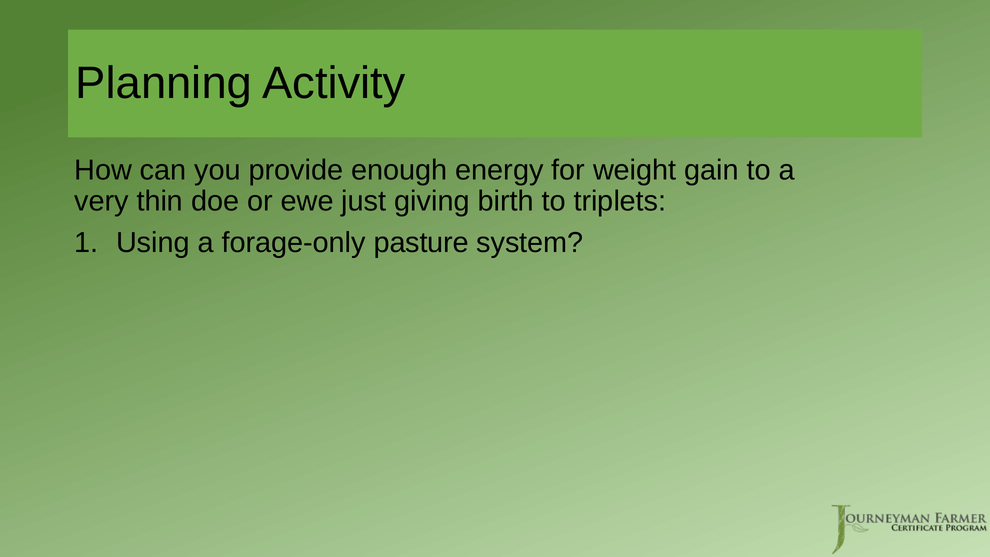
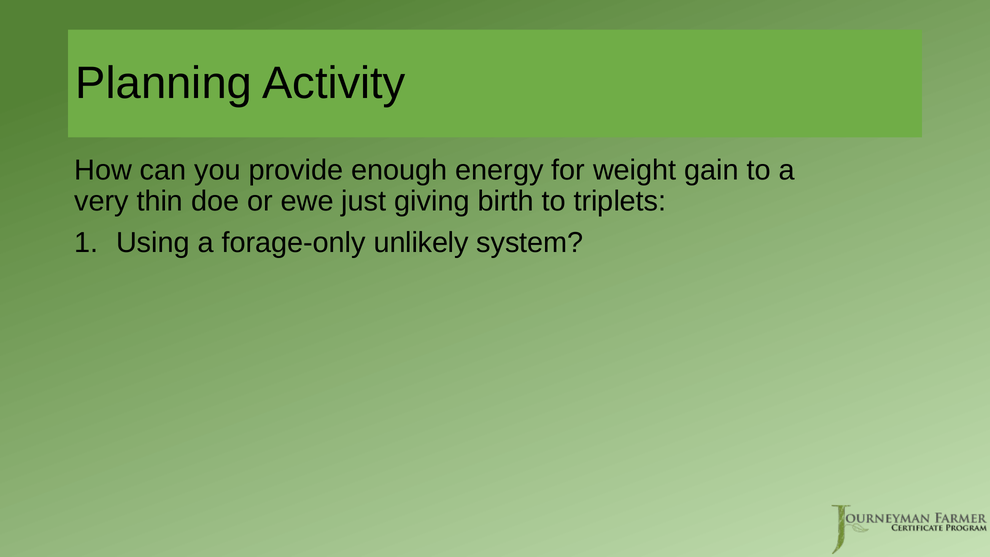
pasture: pasture -> unlikely
